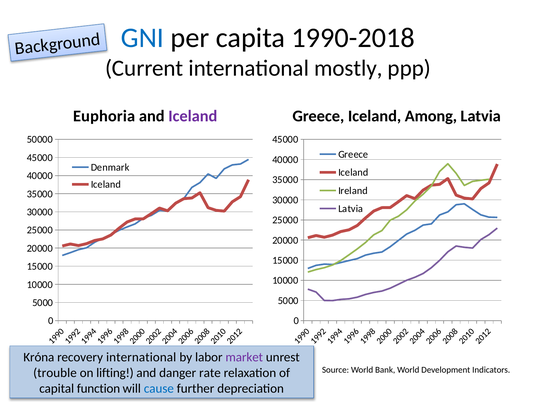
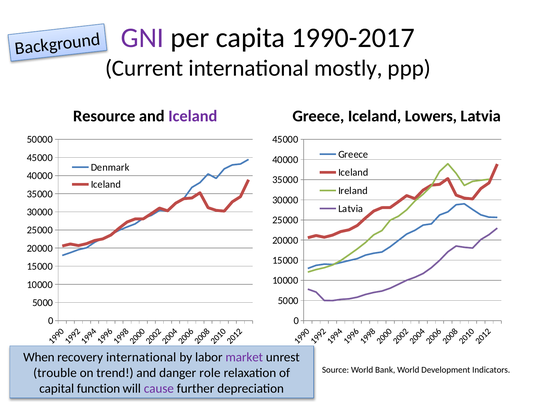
GNI colour: blue -> purple
1990-2018: 1990-2018 -> 1990-2017
Euphoria: Euphoria -> Resource
Among: Among -> Lowers
Króna: Króna -> When
lifting: lifting -> trend
rate: rate -> role
cause colour: blue -> purple
